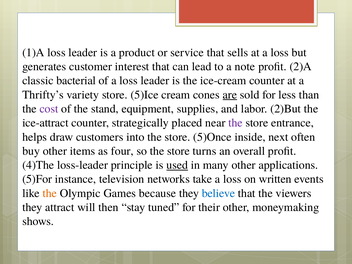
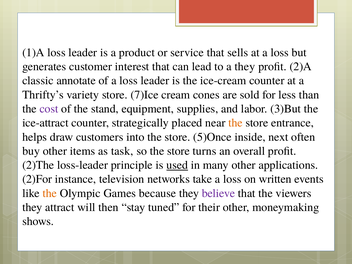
a note: note -> they
bacterial: bacterial -> annotate
5)Ice: 5)Ice -> 7)Ice
are underline: present -> none
2)But: 2)But -> 3)But
the at (236, 123) colour: purple -> orange
four: four -> task
4)The: 4)The -> 2)The
5)For: 5)For -> 2)For
believe colour: blue -> purple
